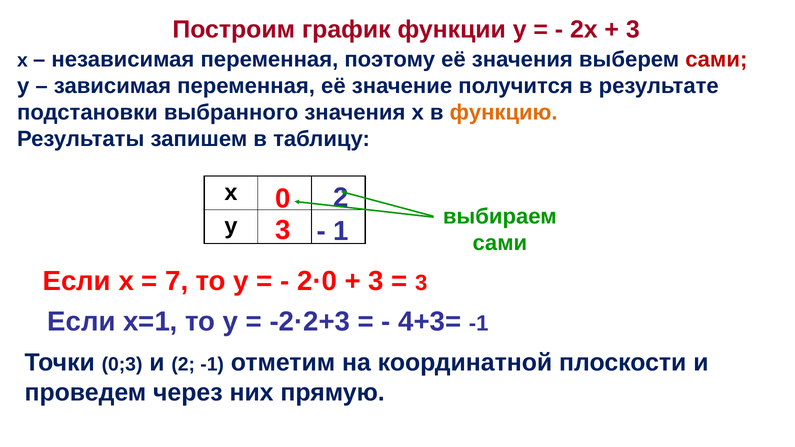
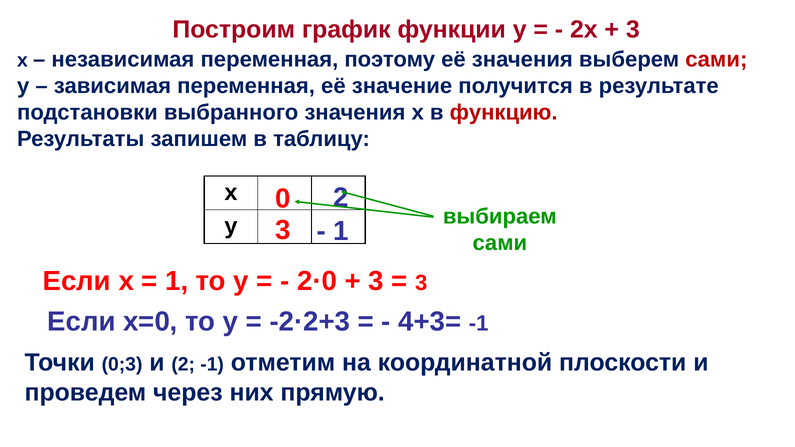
функцию colour: orange -> red
7 at (177, 281): 7 -> 1
х=1: х=1 -> х=0
